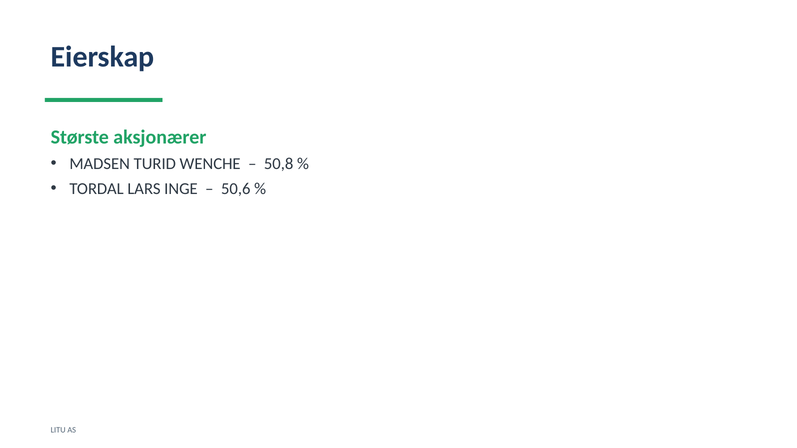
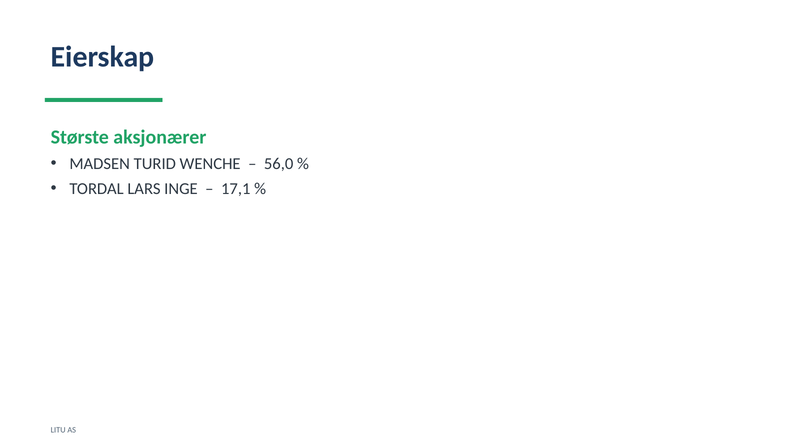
50,8: 50,8 -> 56,0
50,6: 50,6 -> 17,1
